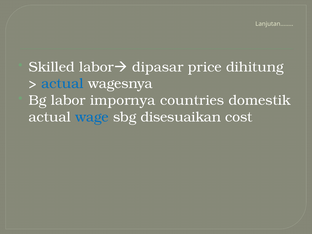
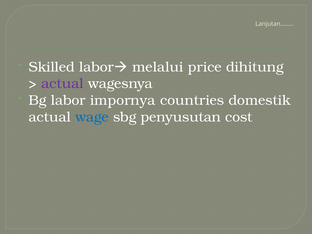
dipasar: dipasar -> melalui
actual at (63, 84) colour: blue -> purple
disesuaikan: disesuaikan -> penyusutan
